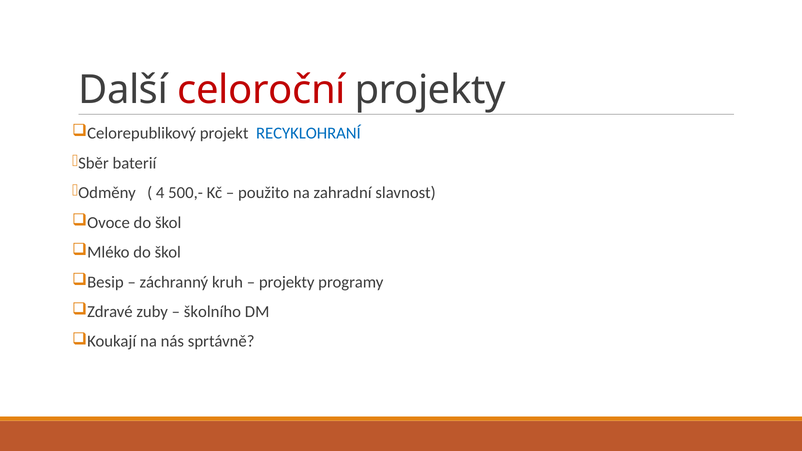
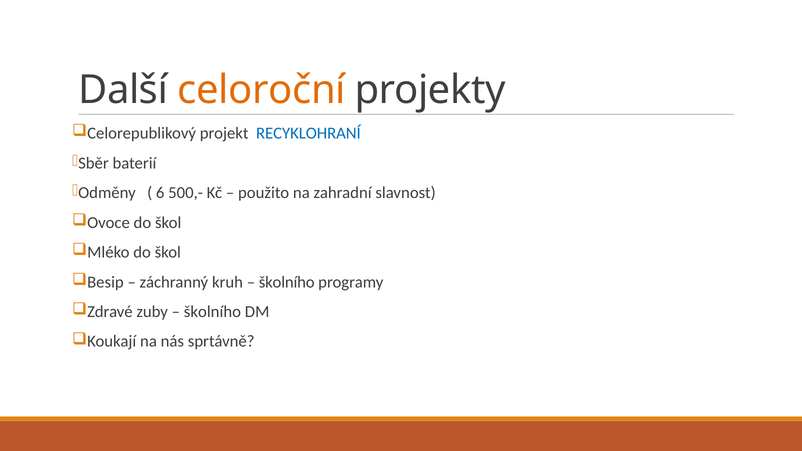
celoroční colour: red -> orange
4: 4 -> 6
projekty at (287, 282): projekty -> školního
